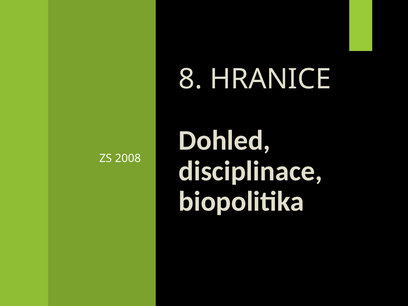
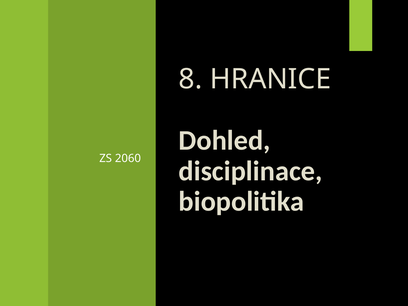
2008: 2008 -> 2060
